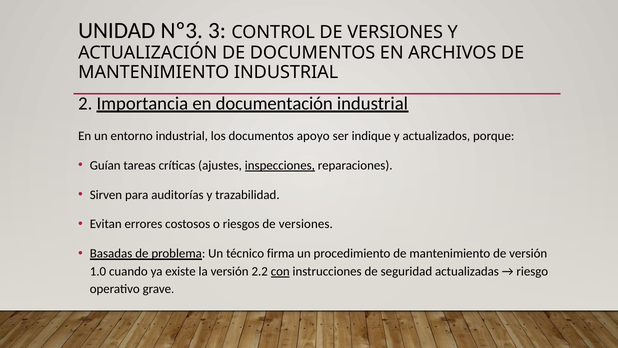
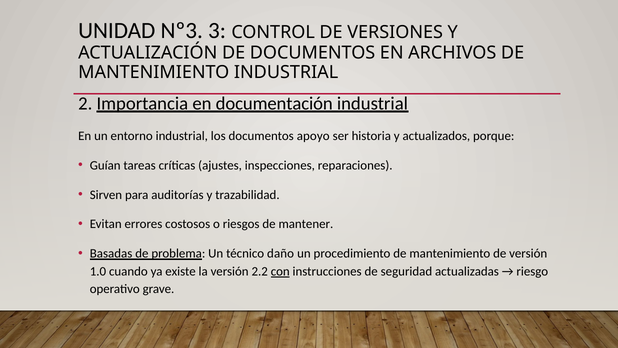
indique: indique -> historia
inspecciones underline: present -> none
riesgos de versiones: versiones -> mantener
firma: firma -> daño
